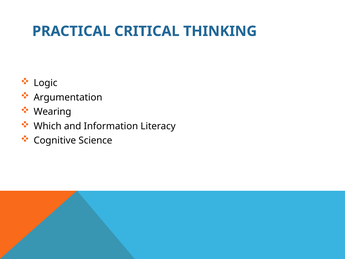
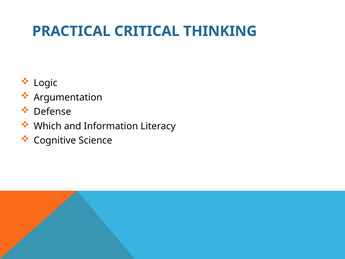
Wearing: Wearing -> Defense
